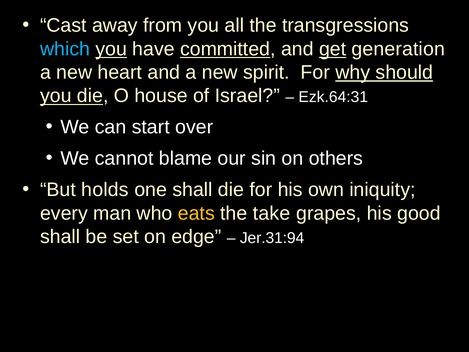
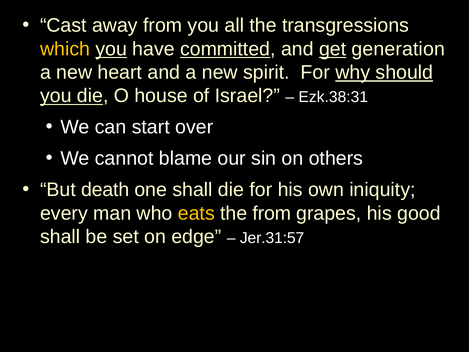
which colour: light blue -> yellow
Ezk.64:31: Ezk.64:31 -> Ezk.38:31
holds: holds -> death
the take: take -> from
Jer.31:94: Jer.31:94 -> Jer.31:57
